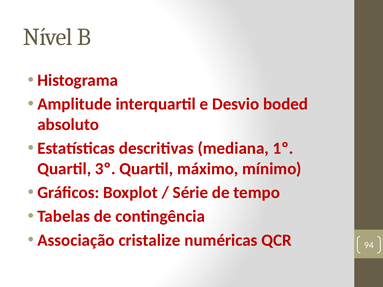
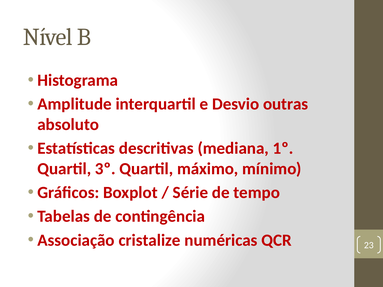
boded: boded -> outras
94: 94 -> 23
